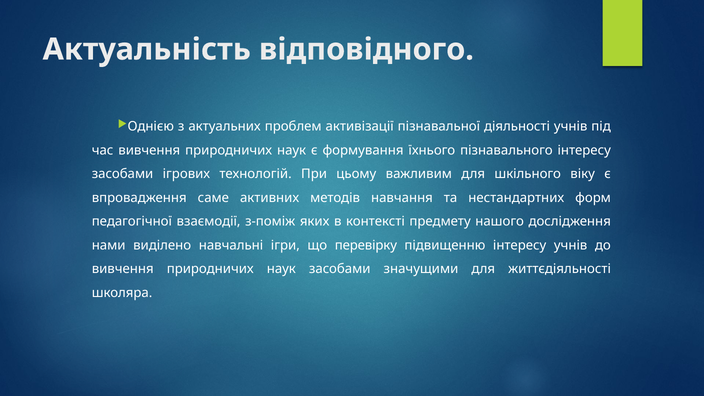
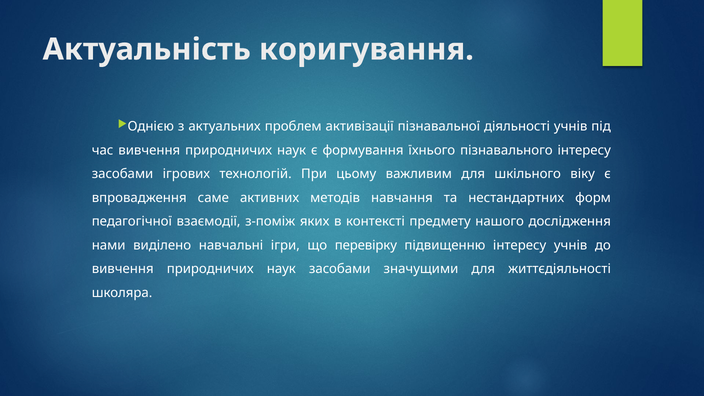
відповідного: відповідного -> коригування
